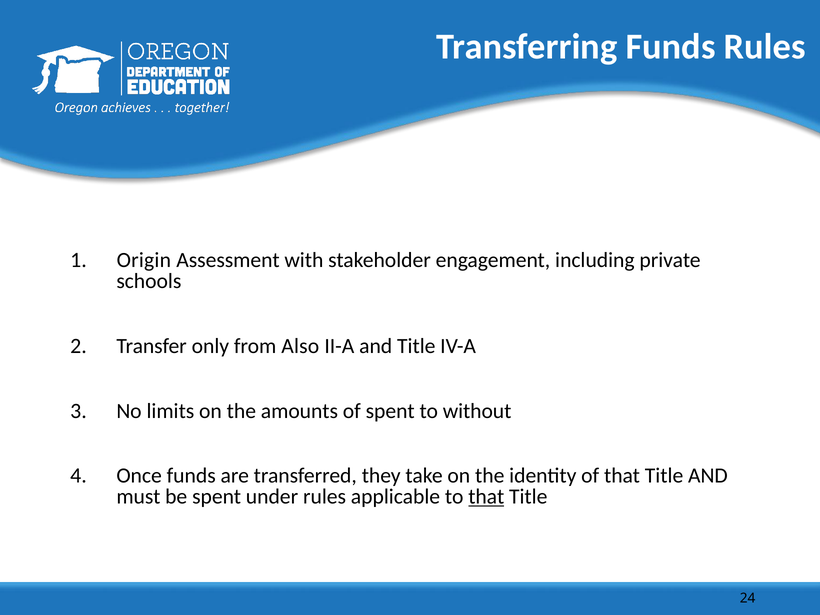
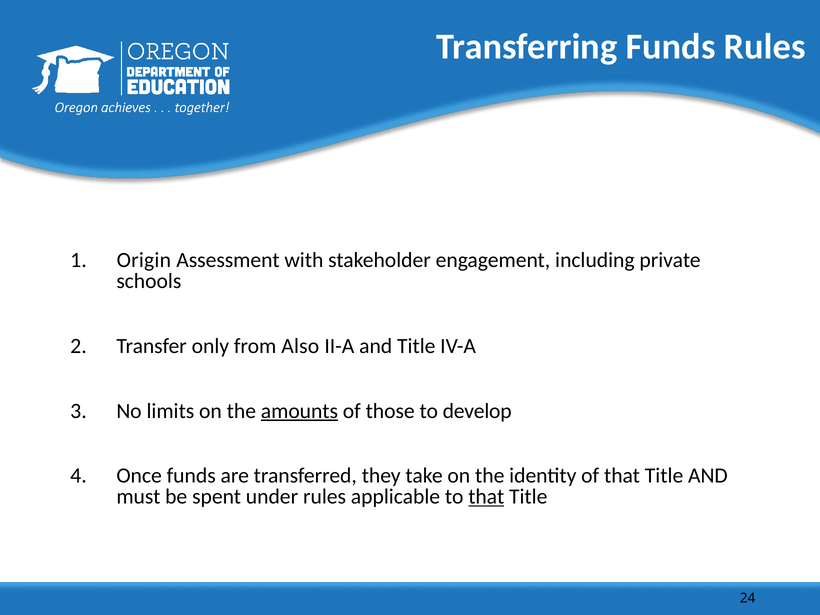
amounts underline: none -> present
of spent: spent -> those
without: without -> develop
